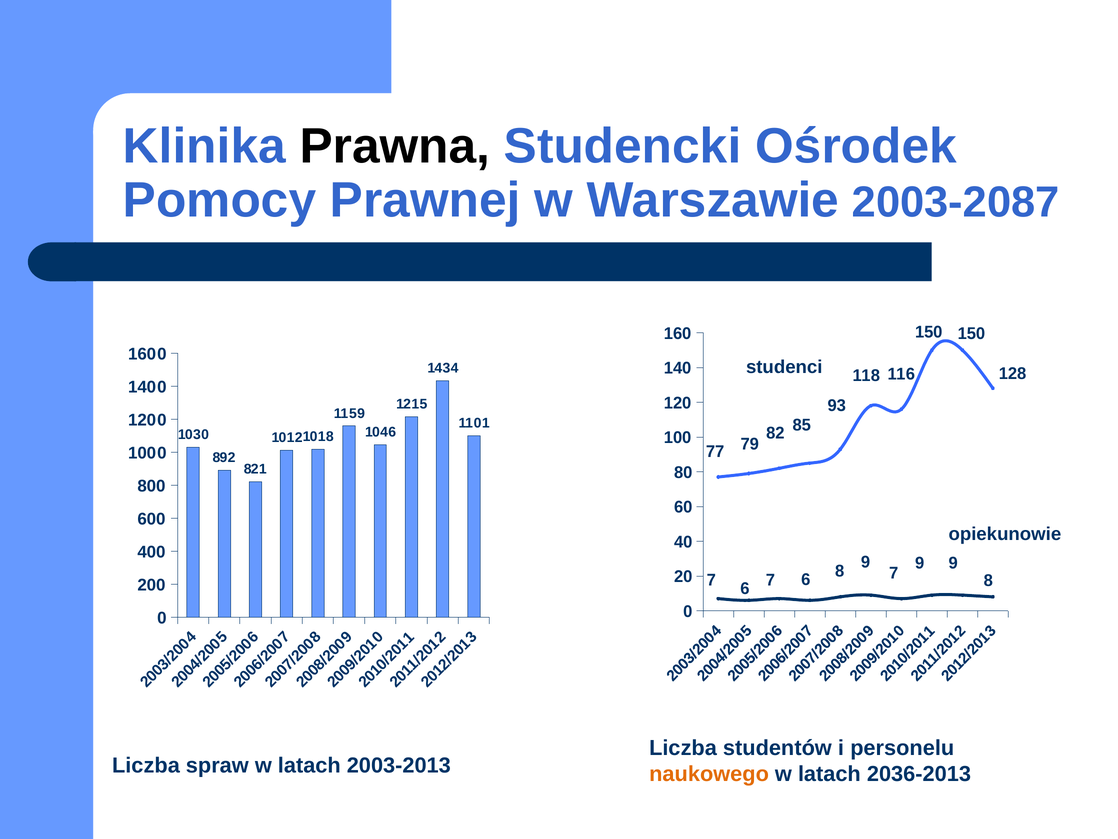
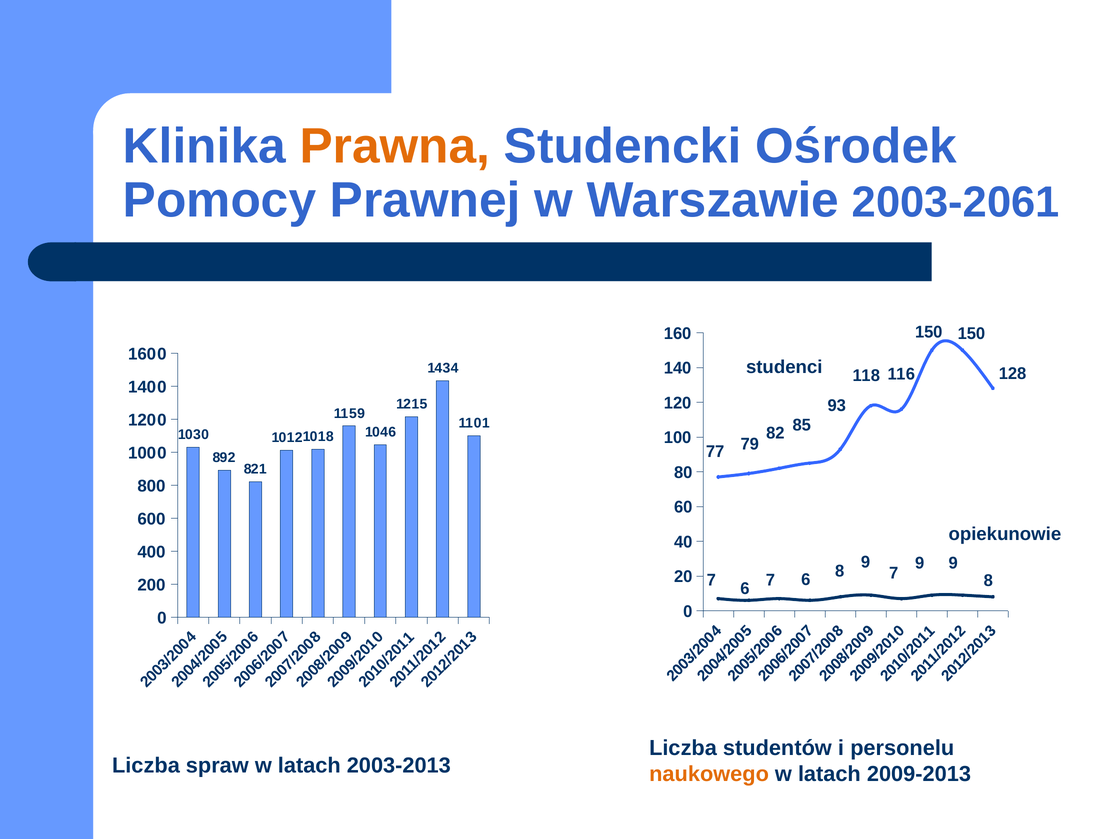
Prawna colour: black -> orange
2003-2087: 2003-2087 -> 2003-2061
2036-2013: 2036-2013 -> 2009-2013
